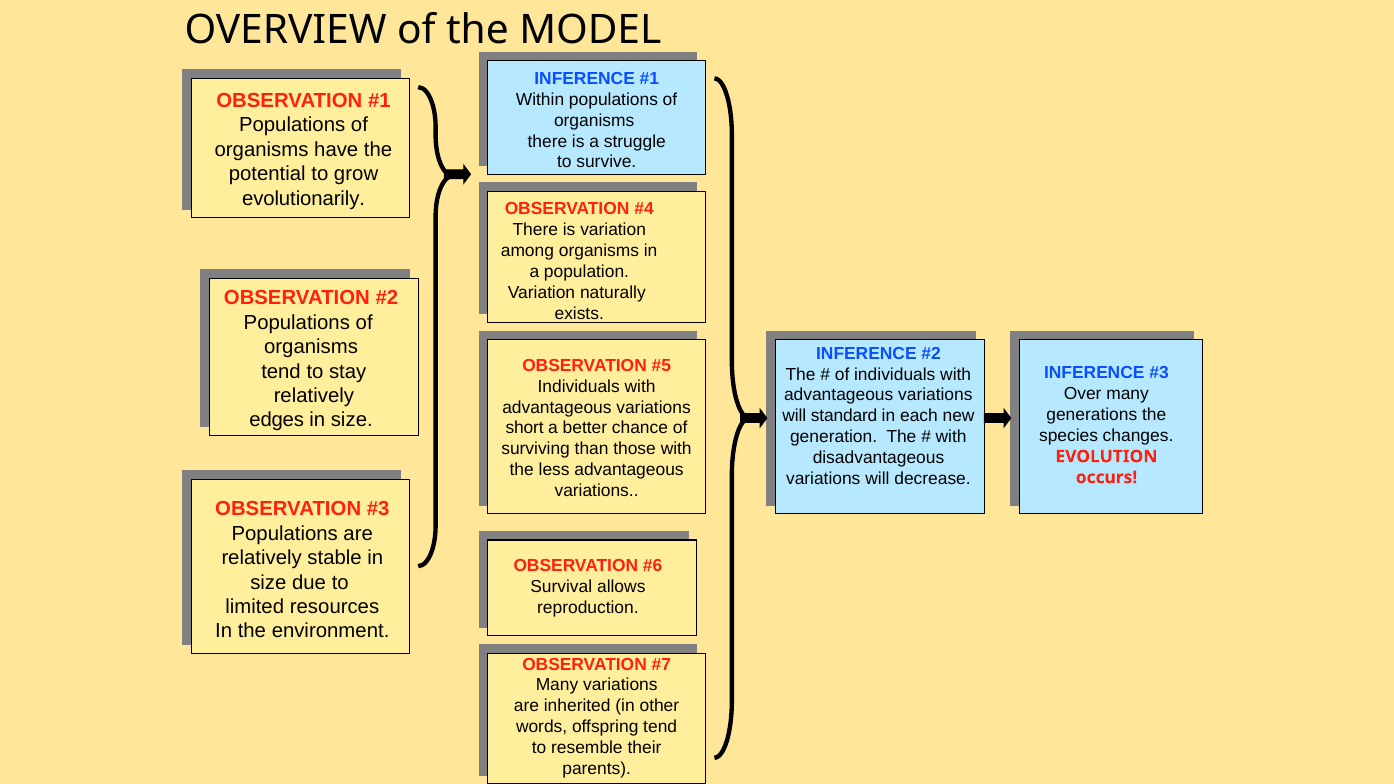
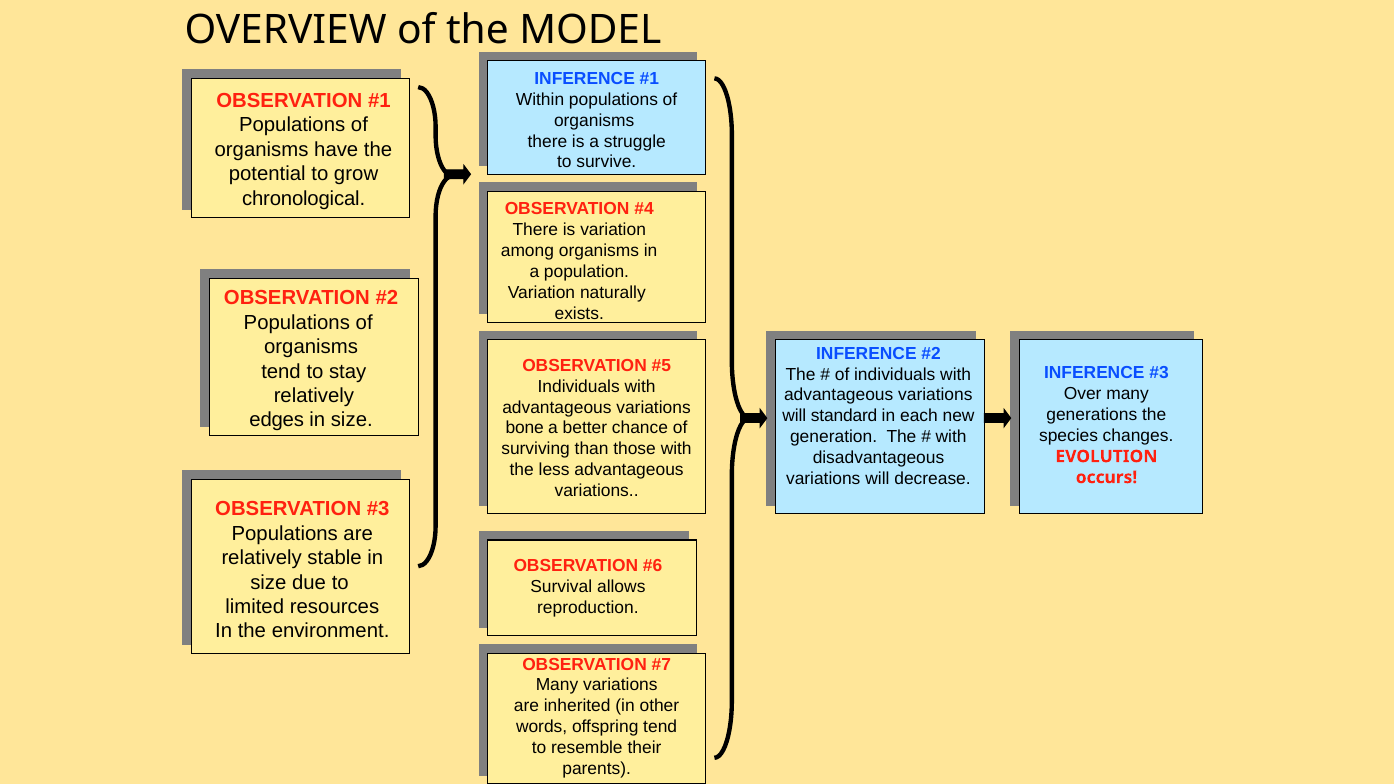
evolutionarily: evolutionarily -> chronological
short: short -> bone
